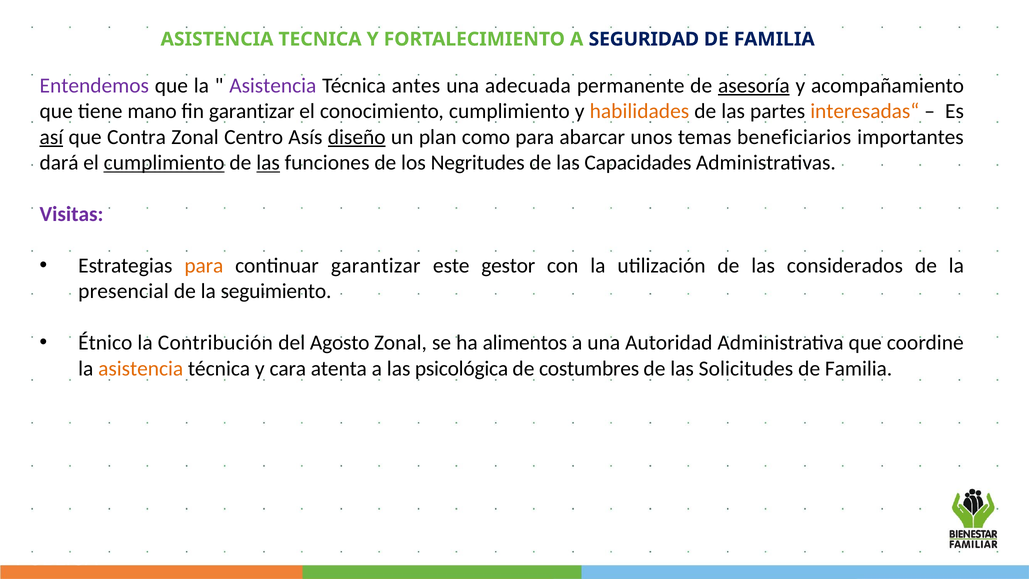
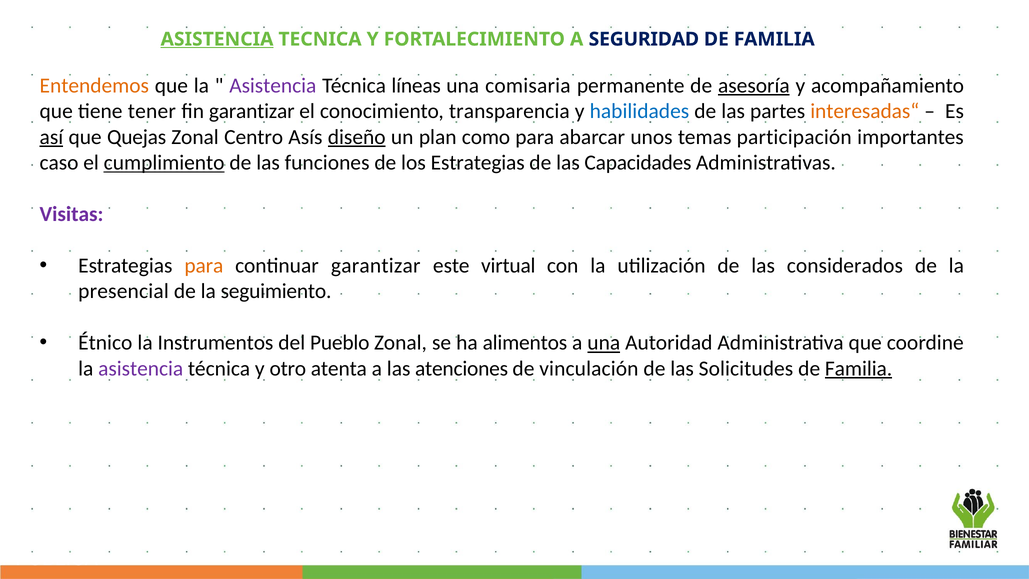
ASISTENCIA at (217, 39) underline: none -> present
Entendemos colour: purple -> orange
antes: antes -> líneas
adecuada: adecuada -> comisaria
mano: mano -> tener
conocimiento cumplimiento: cumplimiento -> transparencia
habilidades colour: orange -> blue
Contra: Contra -> Quejas
beneficiarios: beneficiarios -> participación
dará: dará -> caso
las at (268, 163) underline: present -> none
los Negritudes: Negritudes -> Estrategias
gestor: gestor -> virtual
Contribución: Contribución -> Instrumentos
Agosto: Agosto -> Pueblo
una at (604, 343) underline: none -> present
asistencia at (141, 369) colour: orange -> purple
cara: cara -> otro
psicológica: psicológica -> atenciones
costumbres: costumbres -> vinculación
Familia at (859, 369) underline: none -> present
